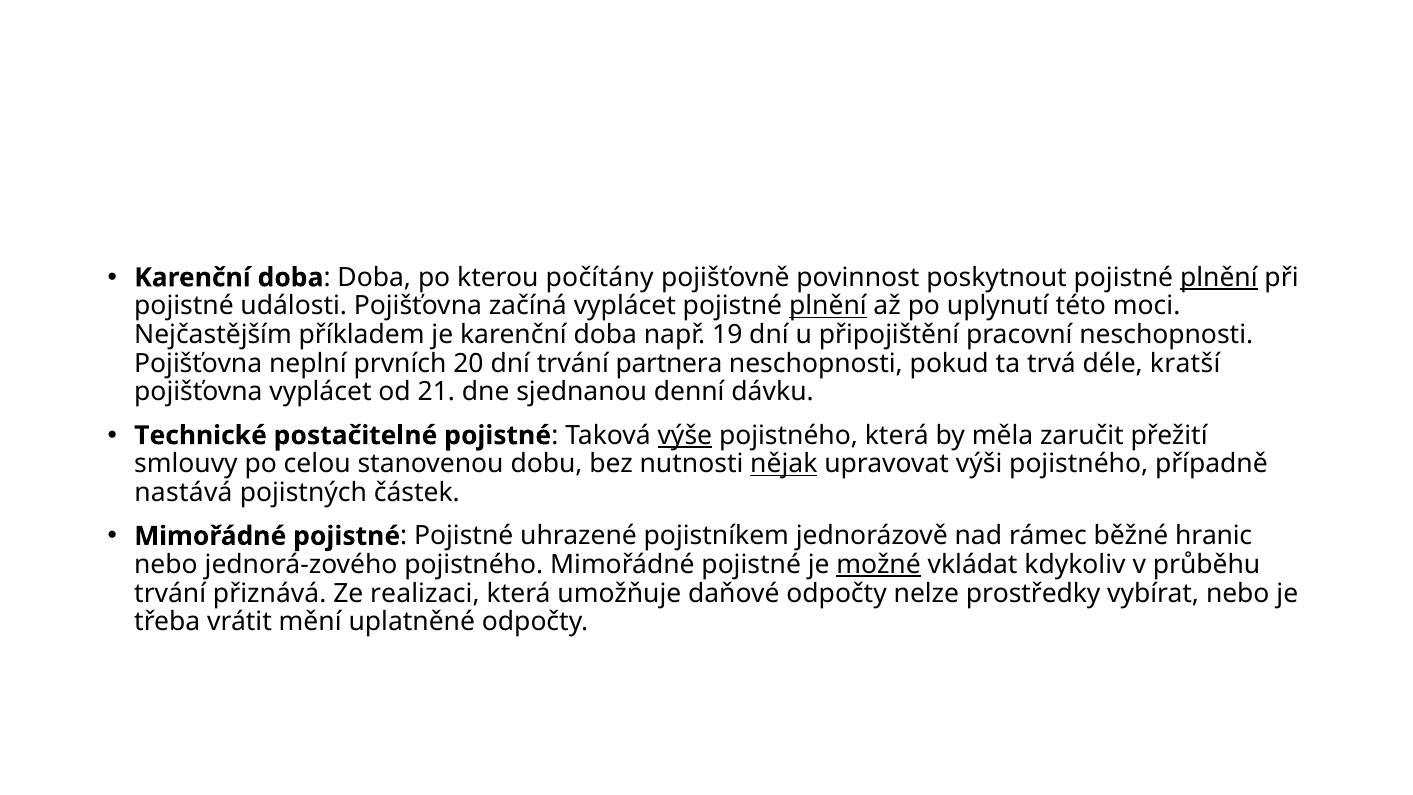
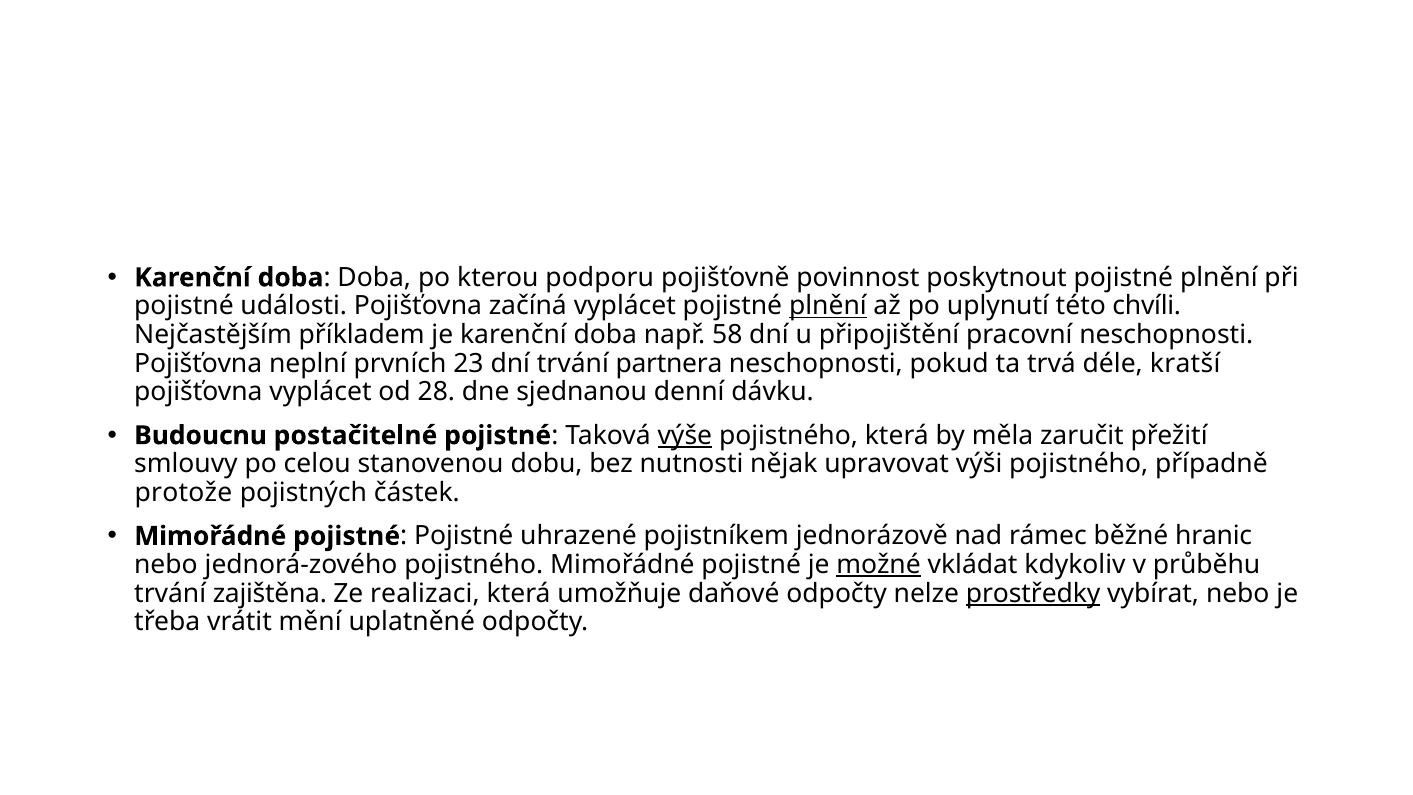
počítány: počítány -> podporu
plnění at (1219, 278) underline: present -> none
moci: moci -> chvíli
19: 19 -> 58
20: 20 -> 23
21: 21 -> 28
Technické: Technické -> Budoucnu
nějak underline: present -> none
nastává: nastává -> protože
přiznává: přiznává -> zajištěna
prostředky underline: none -> present
